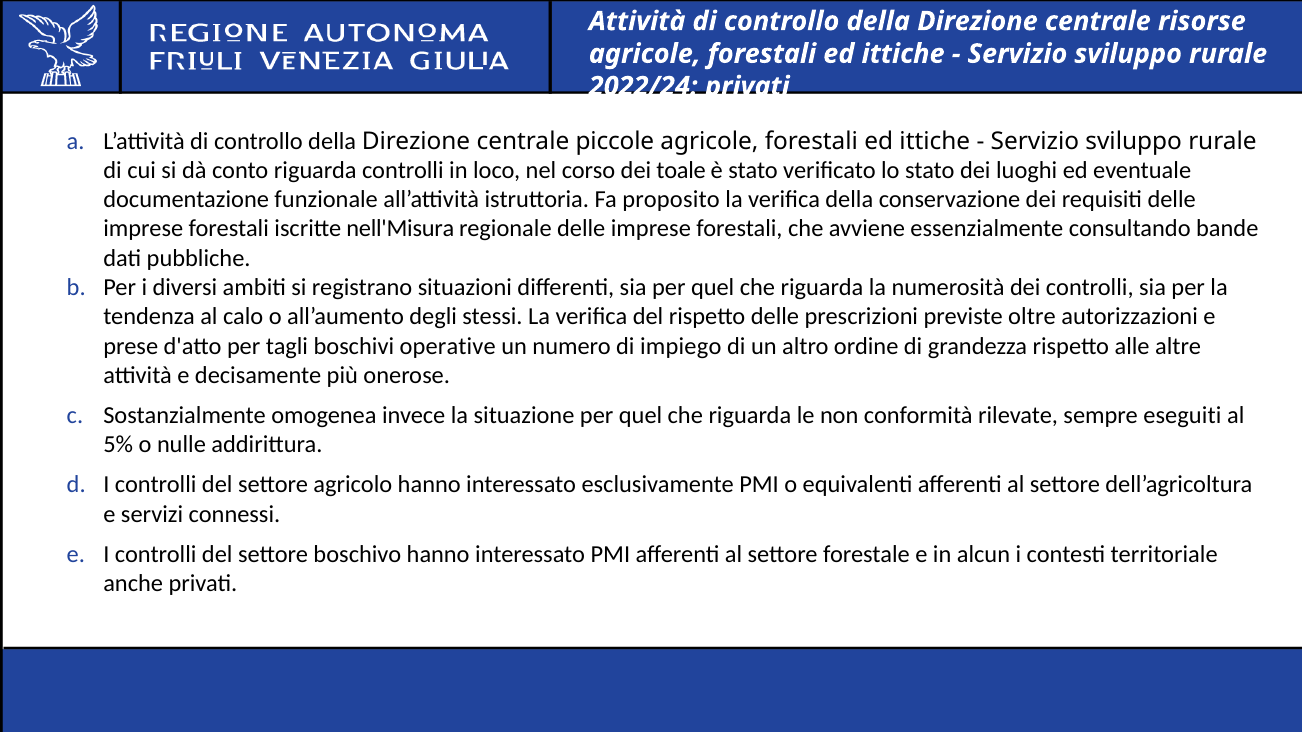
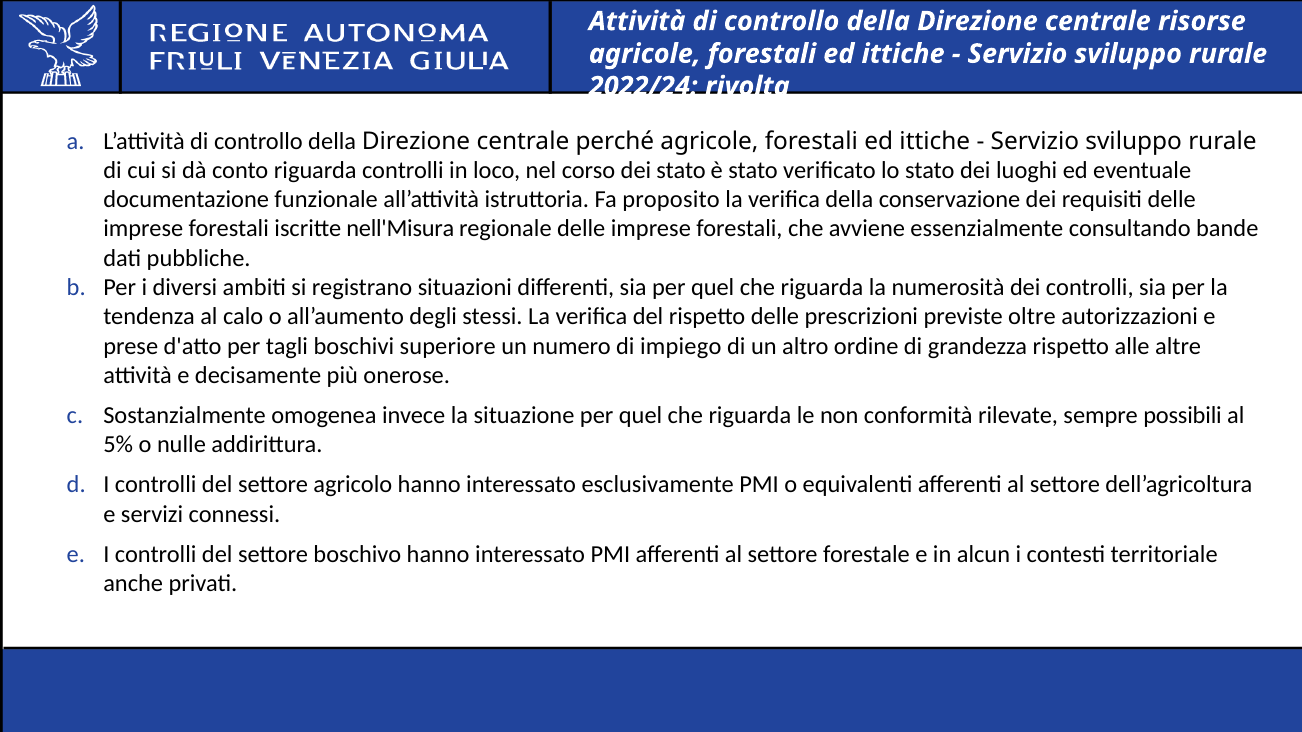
2022/24 privati: privati -> rivolta
piccole: piccole -> perché
dei toale: toale -> stato
operative: operative -> superiore
eseguiti: eseguiti -> possibili
